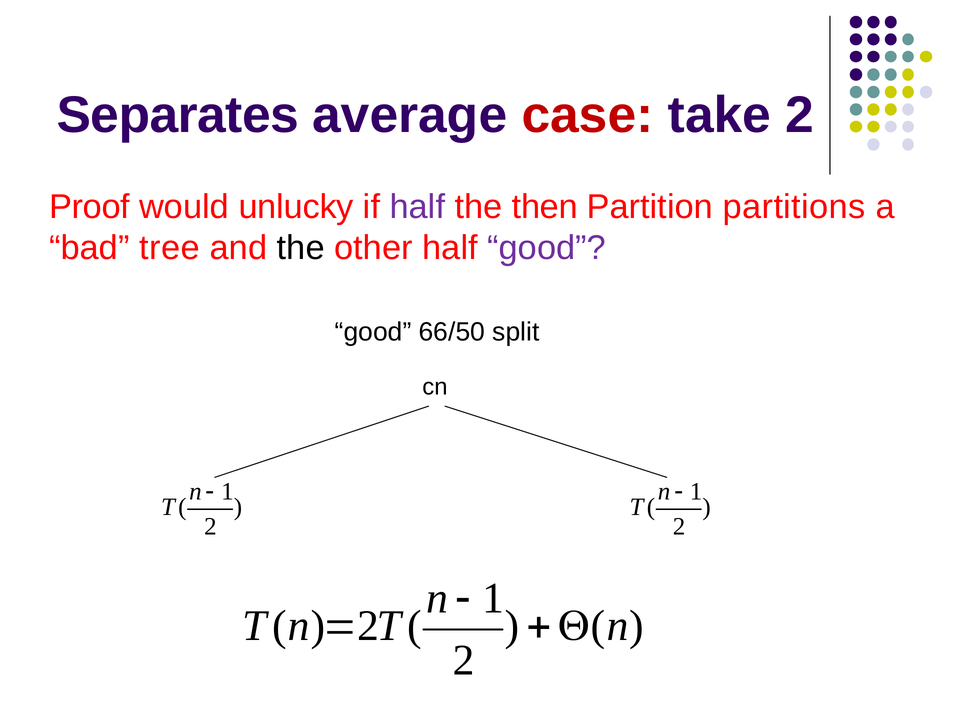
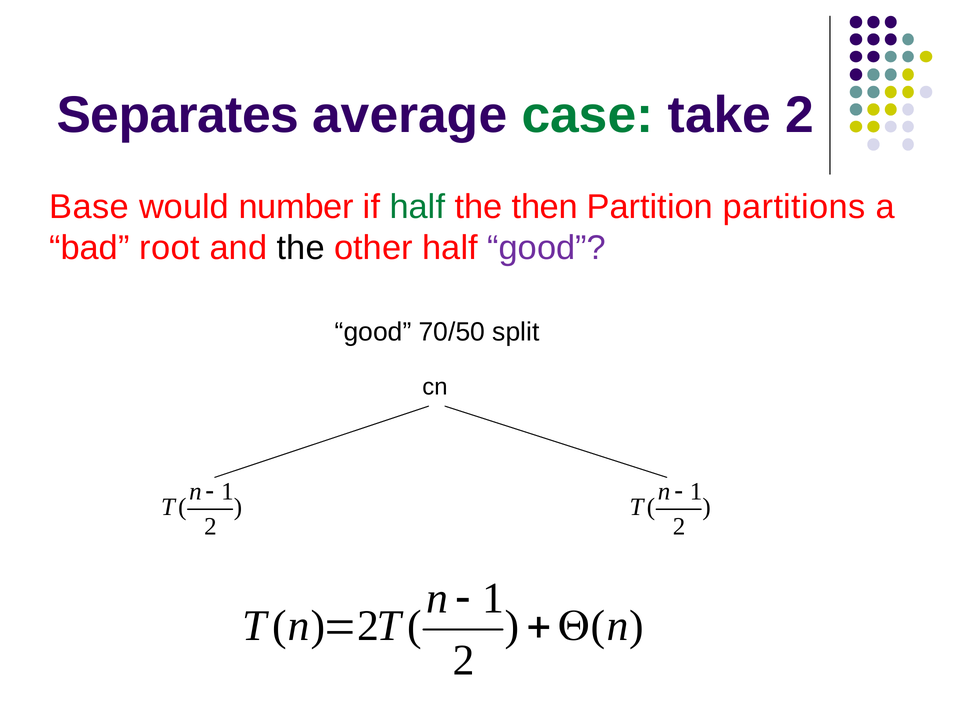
case colour: red -> green
Proof: Proof -> Base
unlucky: unlucky -> number
half at (417, 207) colour: purple -> green
tree: tree -> root
66/50: 66/50 -> 70/50
